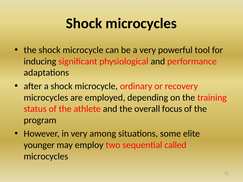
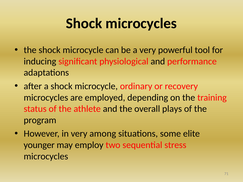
focus: focus -> plays
called: called -> stress
